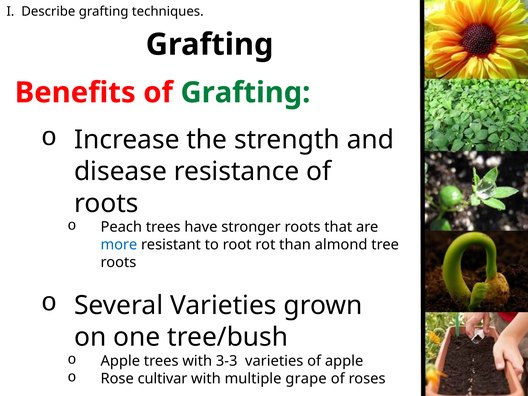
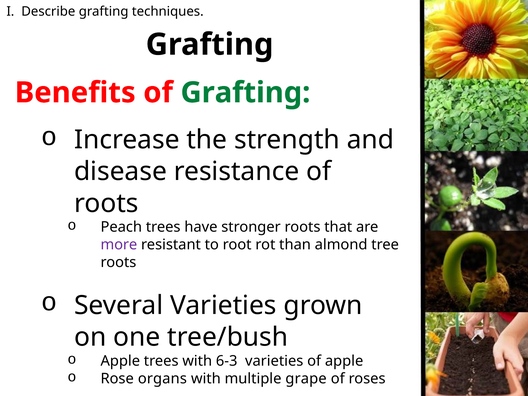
more colour: blue -> purple
3-3: 3-3 -> 6-3
cultivar: cultivar -> organs
